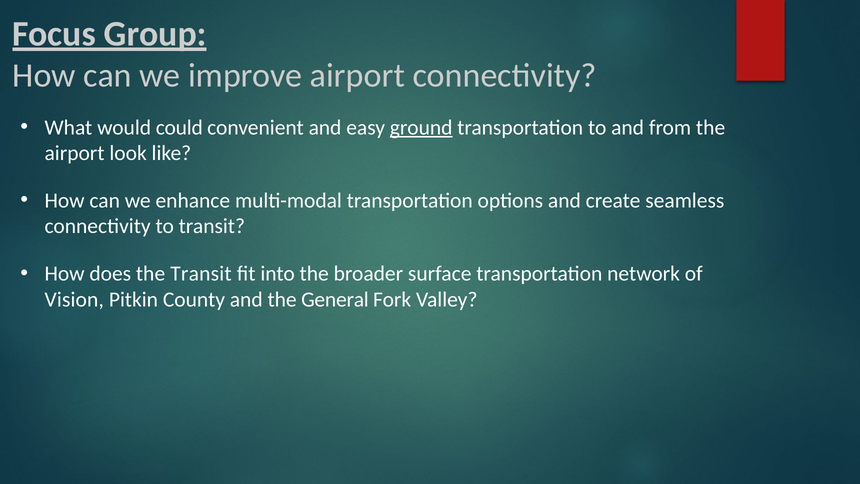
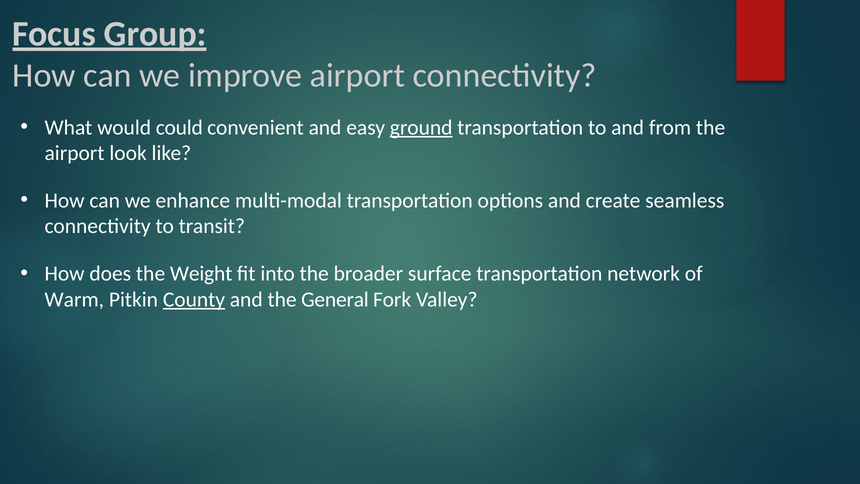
the Transit: Transit -> Weight
Vision: Vision -> Warm
County underline: none -> present
